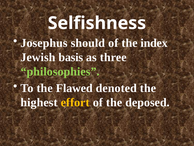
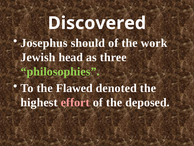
Selfishness: Selfishness -> Discovered
index: index -> work
basis: basis -> head
effort colour: yellow -> pink
